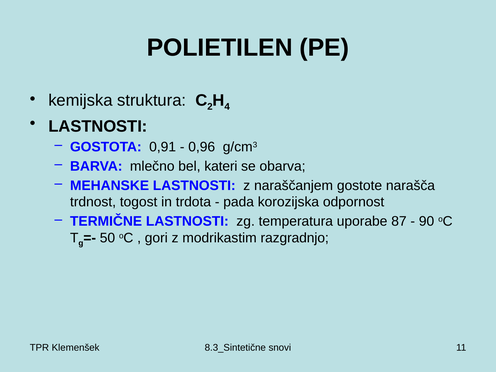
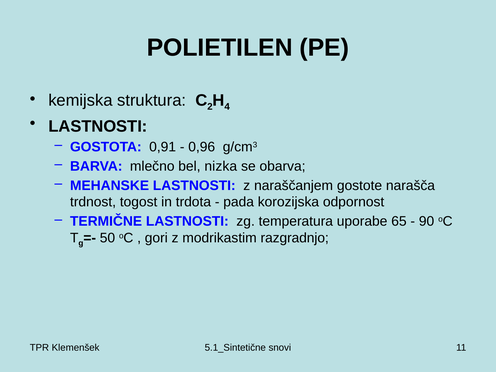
kateri: kateri -> nizka
87: 87 -> 65
8.3_Sintetične: 8.3_Sintetične -> 5.1_Sintetične
